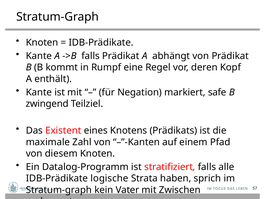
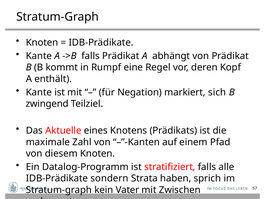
safe: safe -> sich
Existent: Existent -> Aktuelle
logische: logische -> sondern
